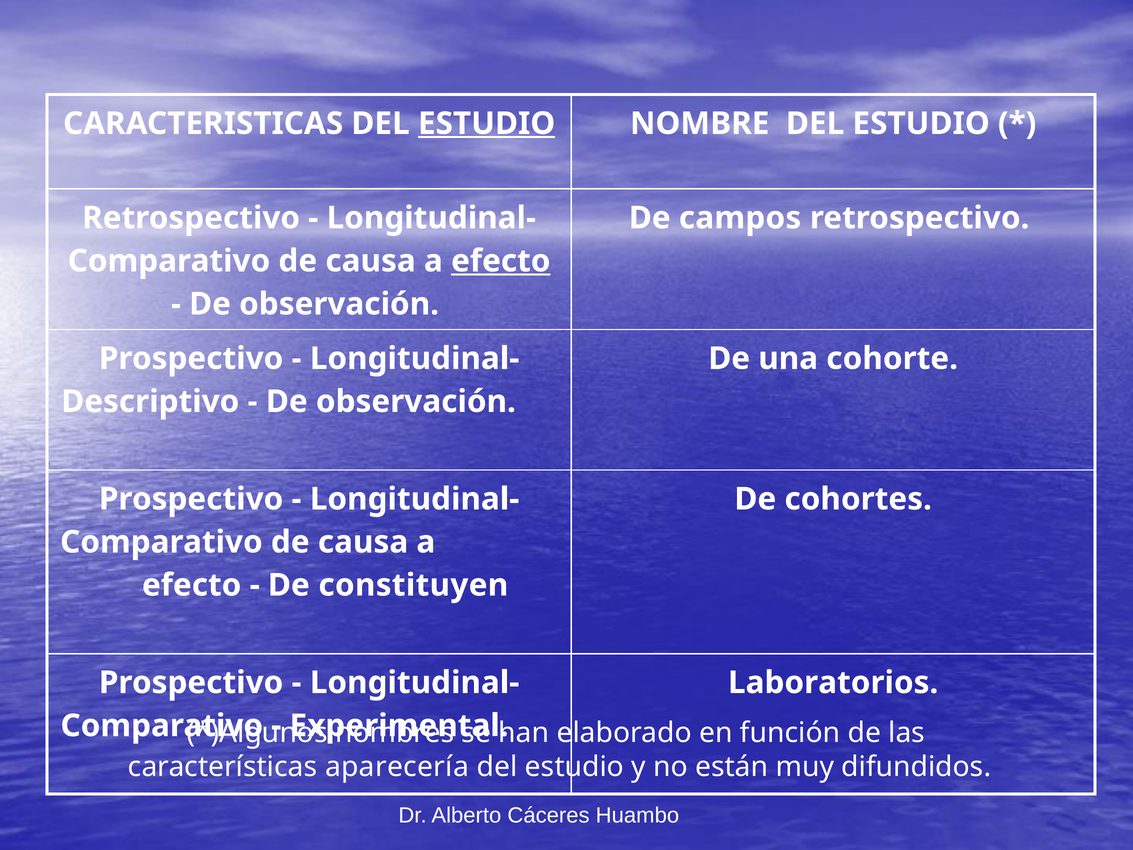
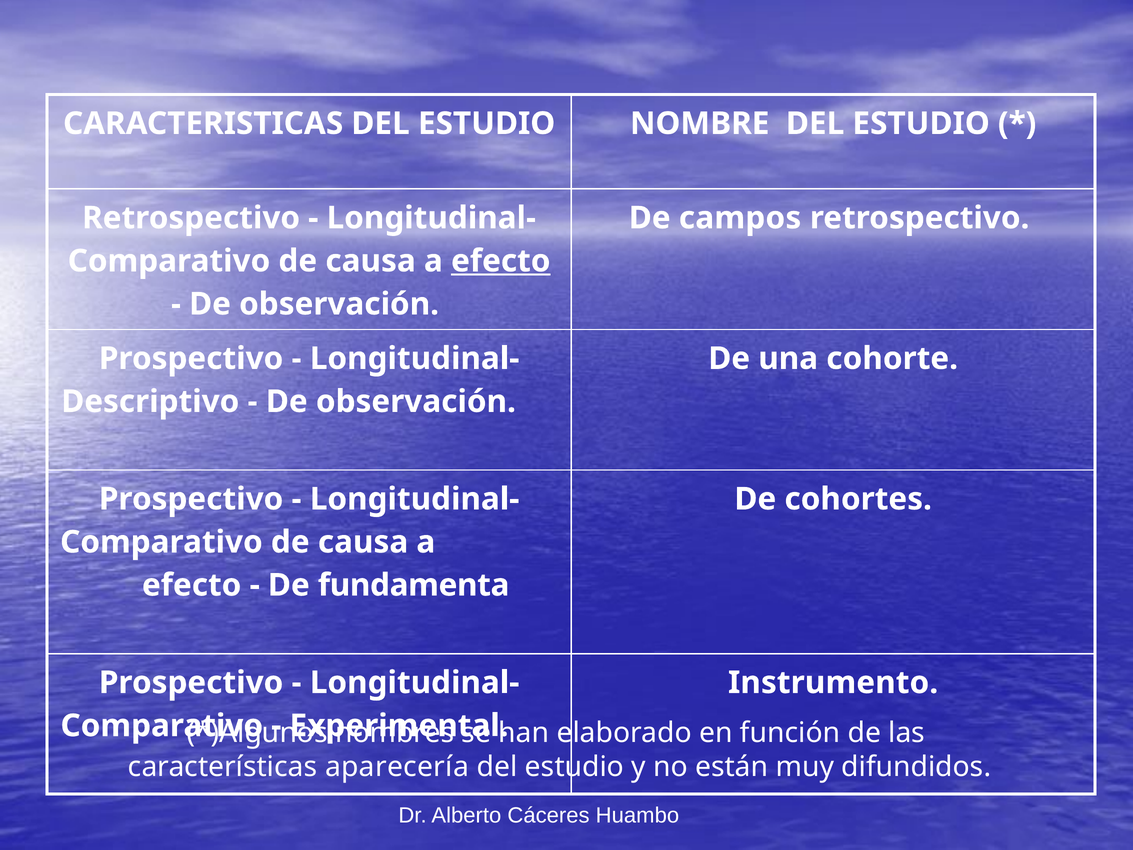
ESTUDIO at (487, 124) underline: present -> none
constituyen: constituyen -> fundamenta
Laboratorios: Laboratorios -> Instrumento
